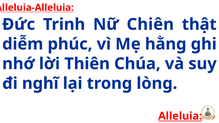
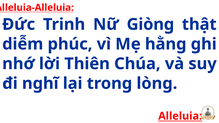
Chiên: Chiên -> Giòng
